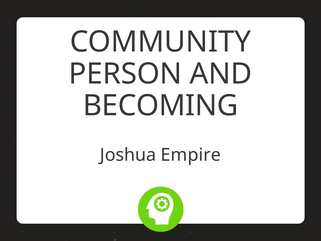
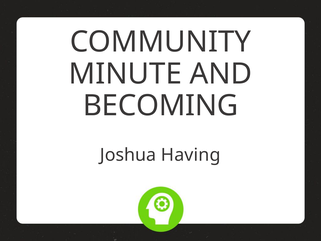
PERSON: PERSON -> MINUTE
Empire: Empire -> Having
